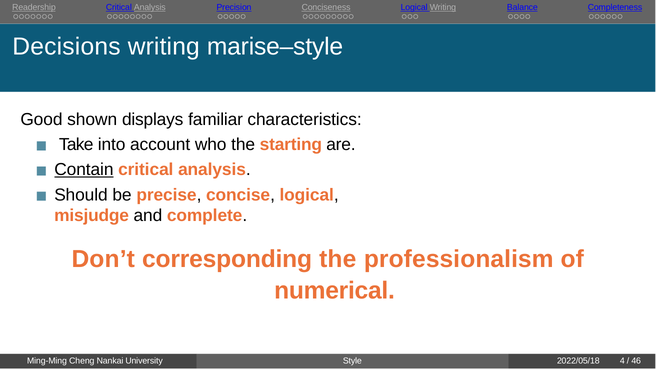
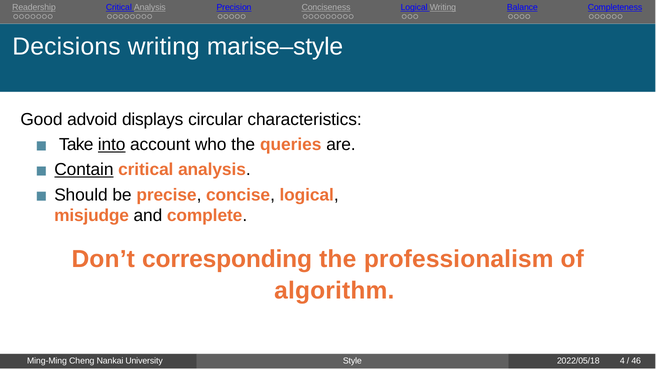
shown: shown -> advoid
familiar: familiar -> circular
into underline: none -> present
starting: starting -> queries
numerical: numerical -> algorithm
